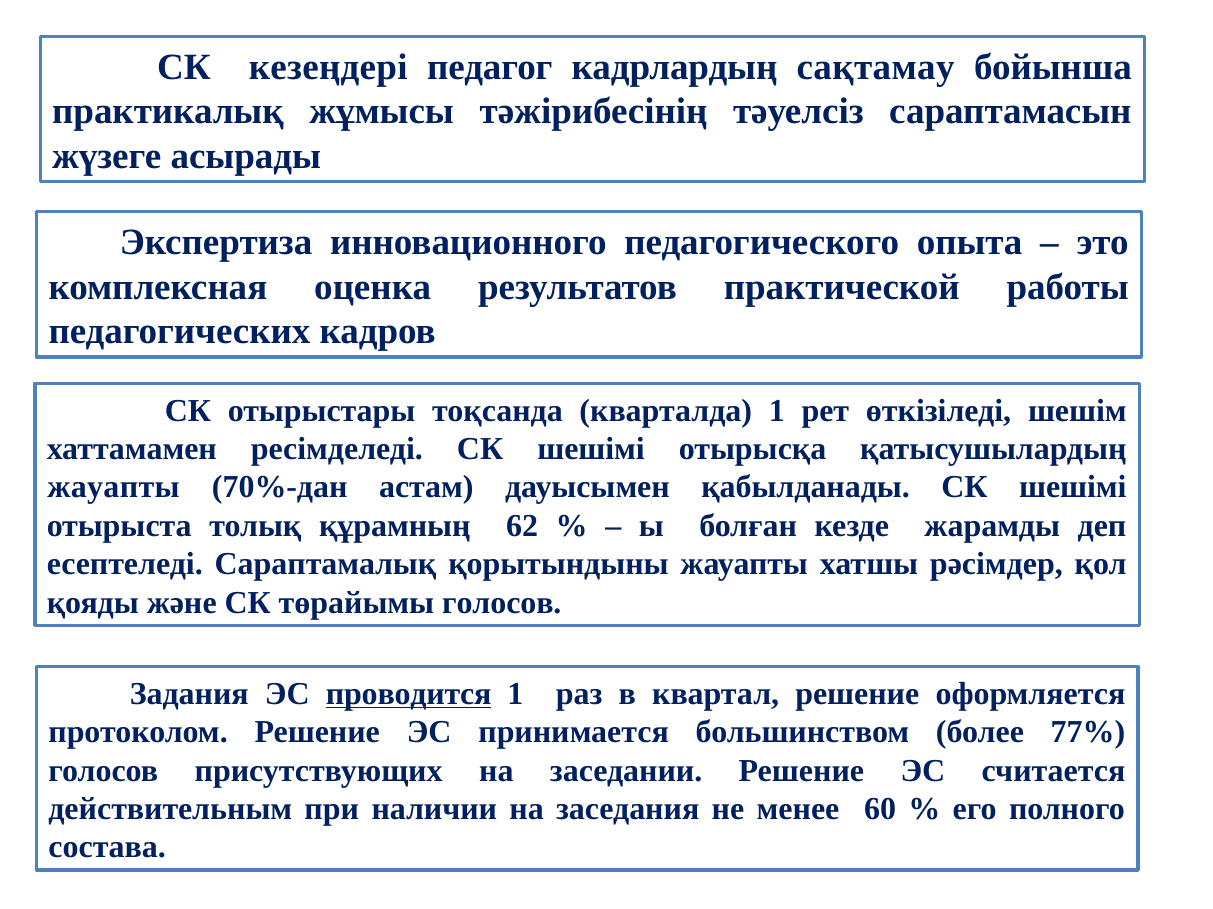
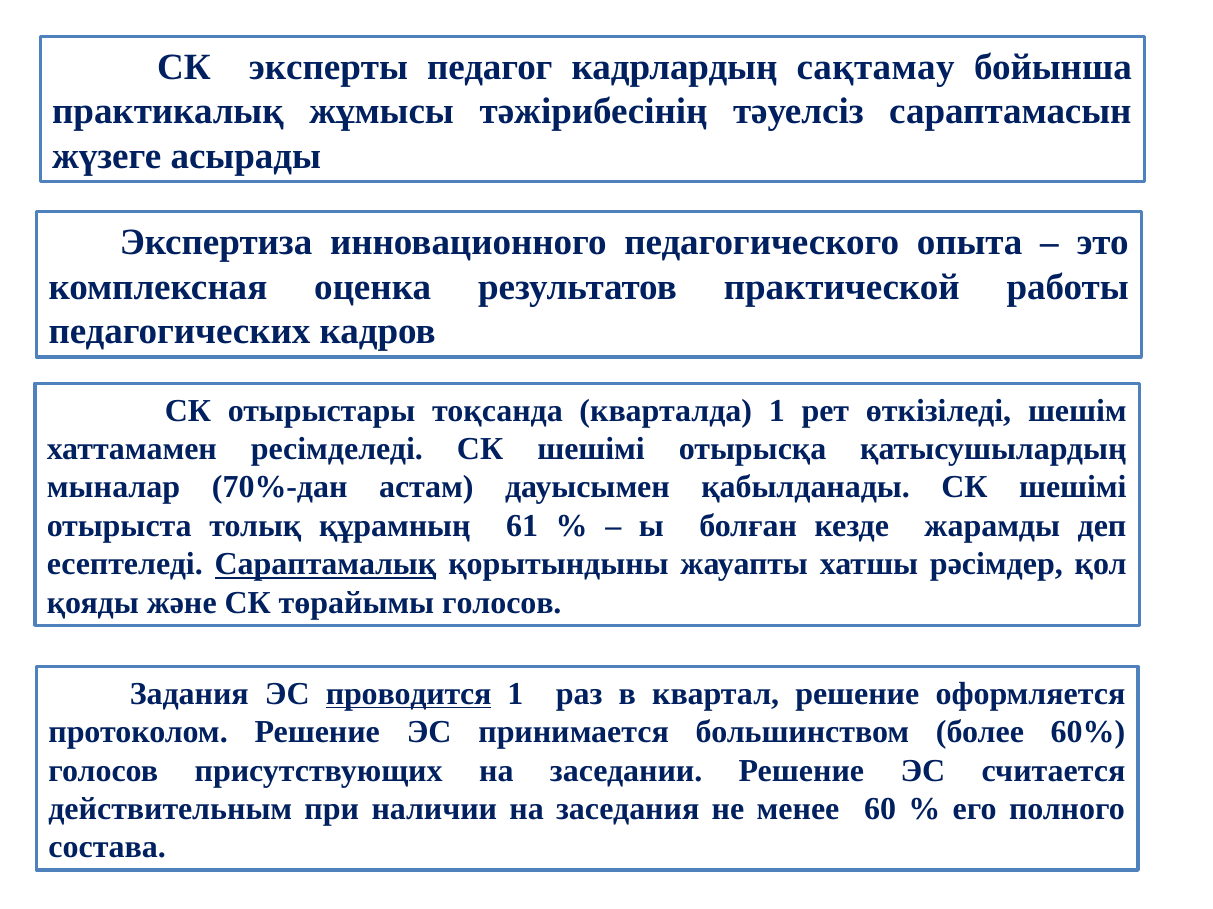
кезеңдері: кезеңдері -> эксперты
жауапты at (113, 488): жауапты -> мыналар
62: 62 -> 61
Сараптамалық underline: none -> present
77%: 77% -> 60%
